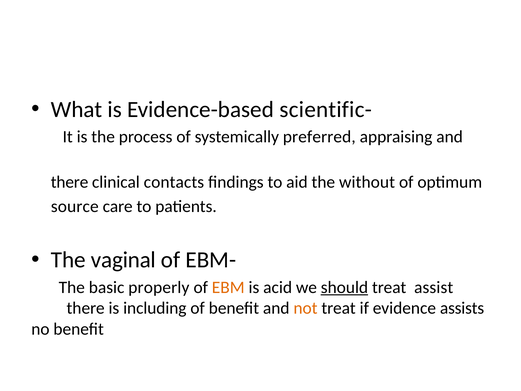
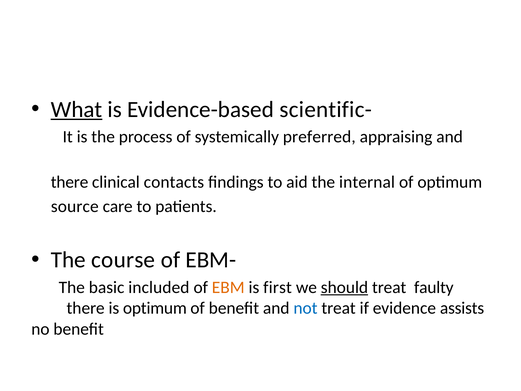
What underline: none -> present
without: without -> internal
vaginal: vaginal -> course
properly: properly -> included
acid: acid -> first
assist: assist -> faulty
is including: including -> optimum
not colour: orange -> blue
